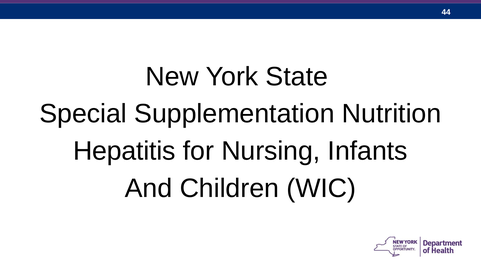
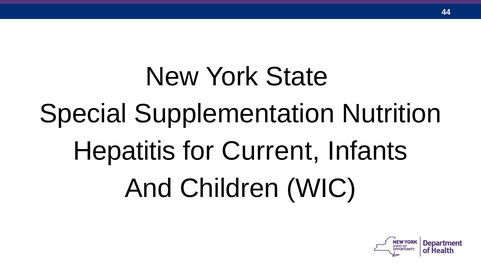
Nursing: Nursing -> Current
